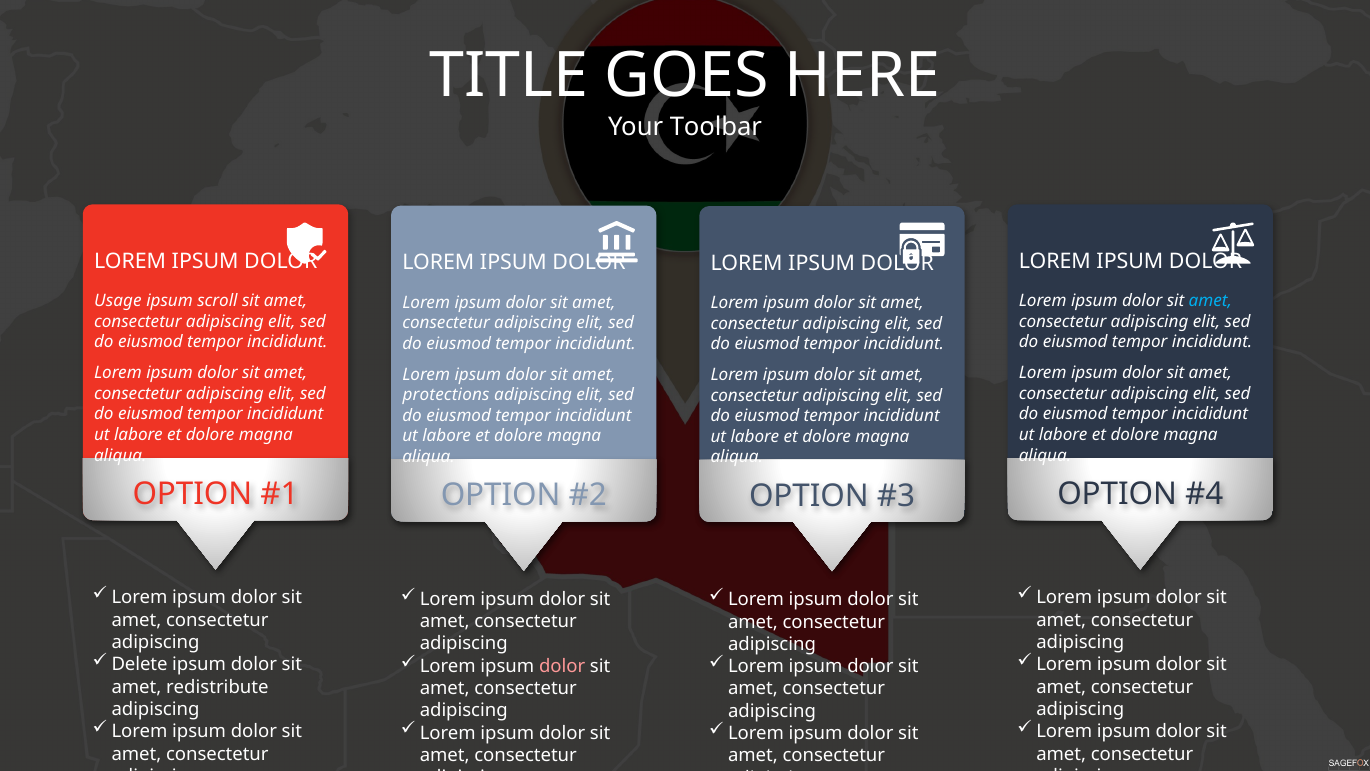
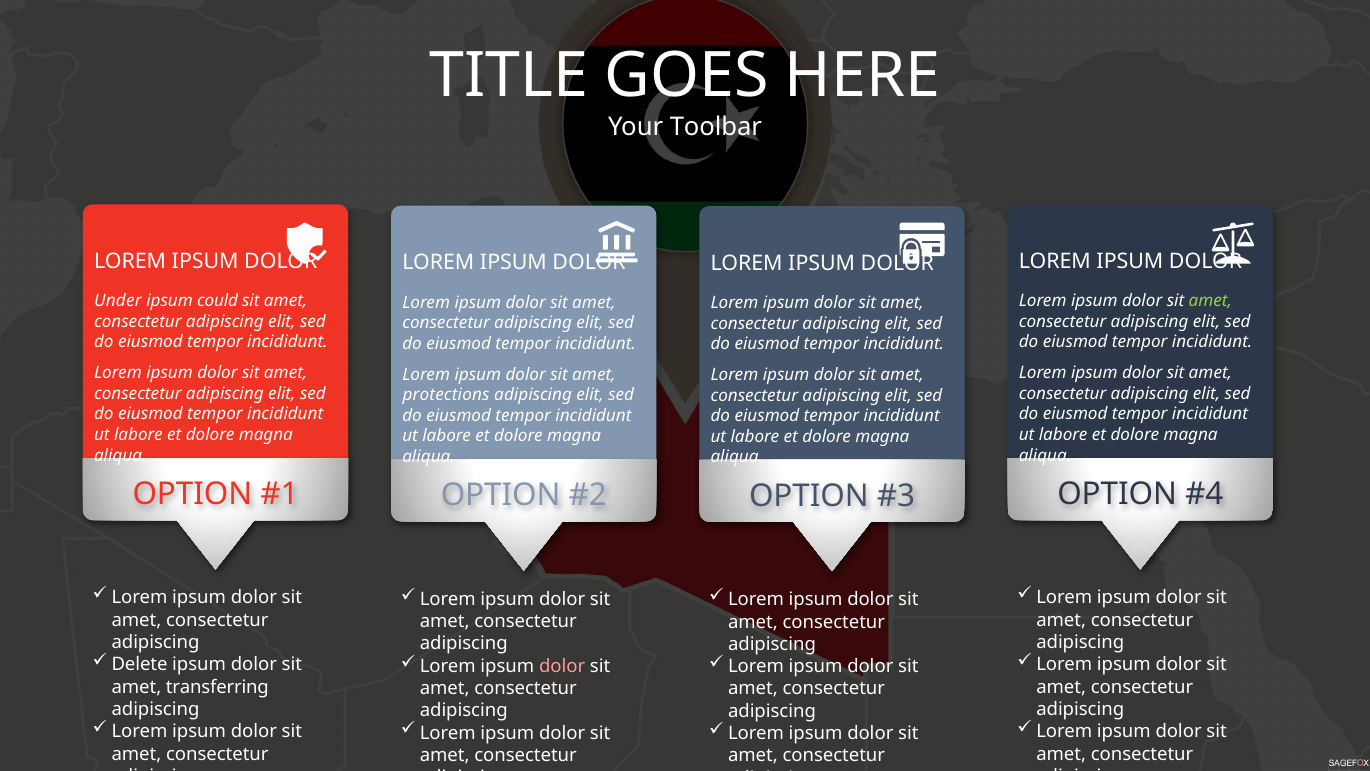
Usage: Usage -> Under
scroll: scroll -> could
amet at (1210, 301) colour: light blue -> light green
redistribute: redistribute -> transferring
